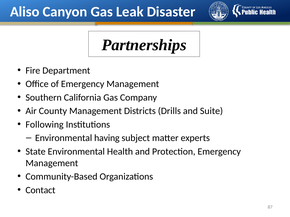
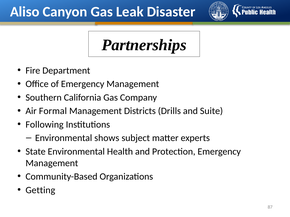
County: County -> Formal
having: having -> shows
Contact: Contact -> Getting
